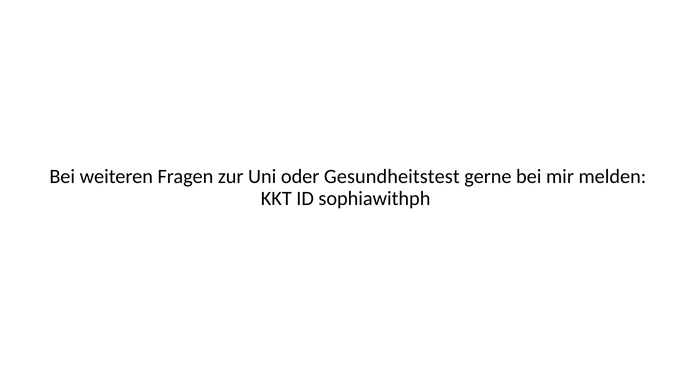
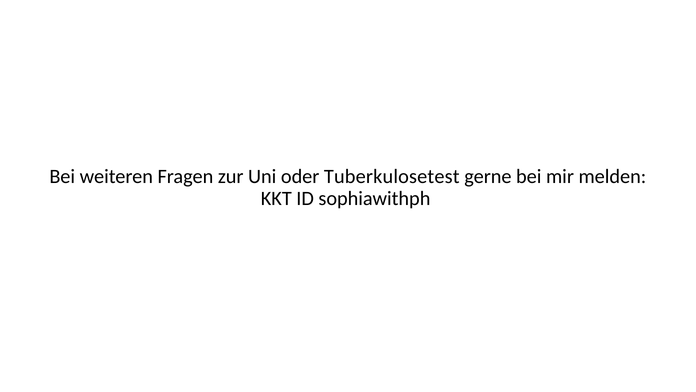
Gesundheitstest: Gesundheitstest -> Tuberkulosetest
